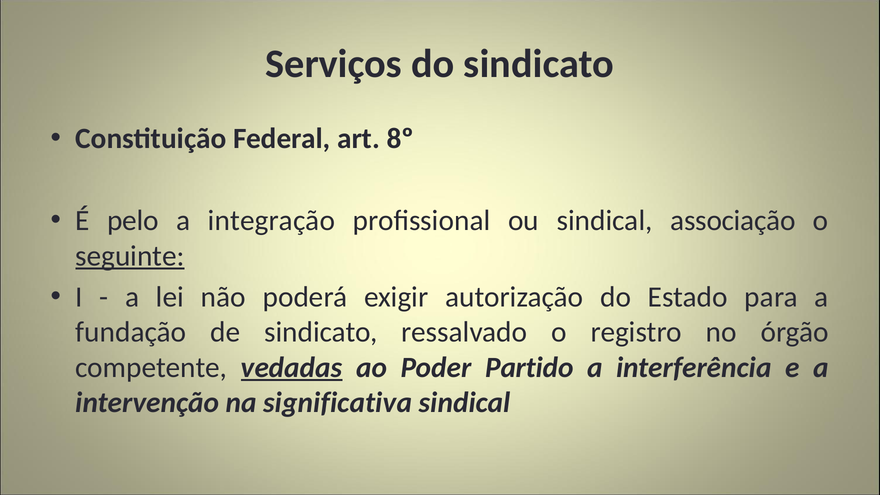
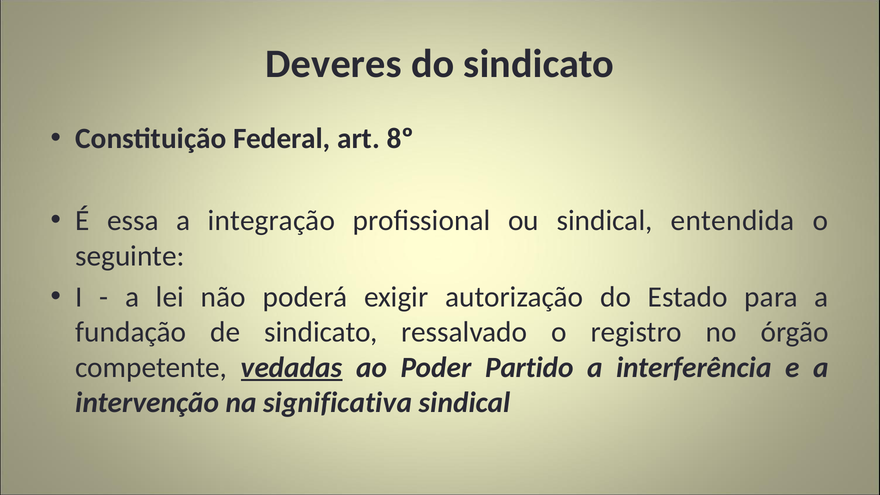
Serviços: Serviços -> Deveres
pelo: pelo -> essa
associação: associação -> entendida
seguinte underline: present -> none
